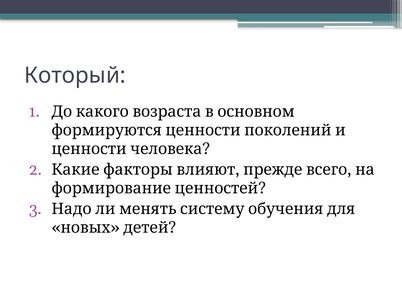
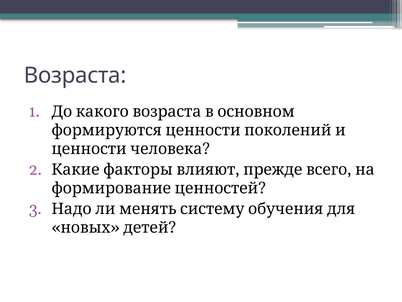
Который: Который -> Возраста
